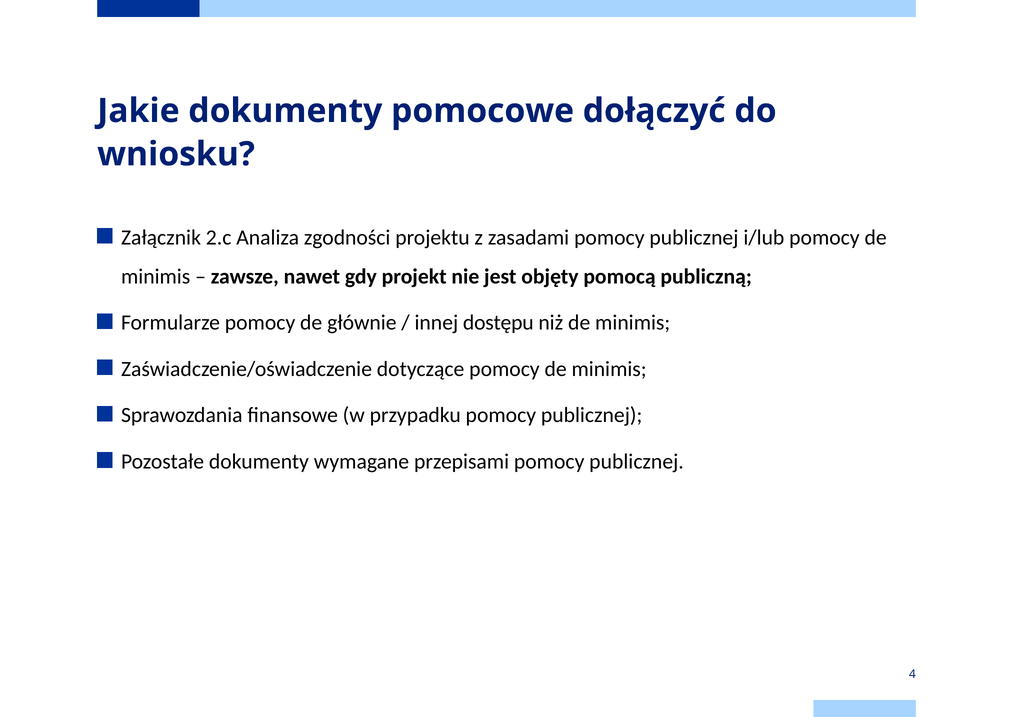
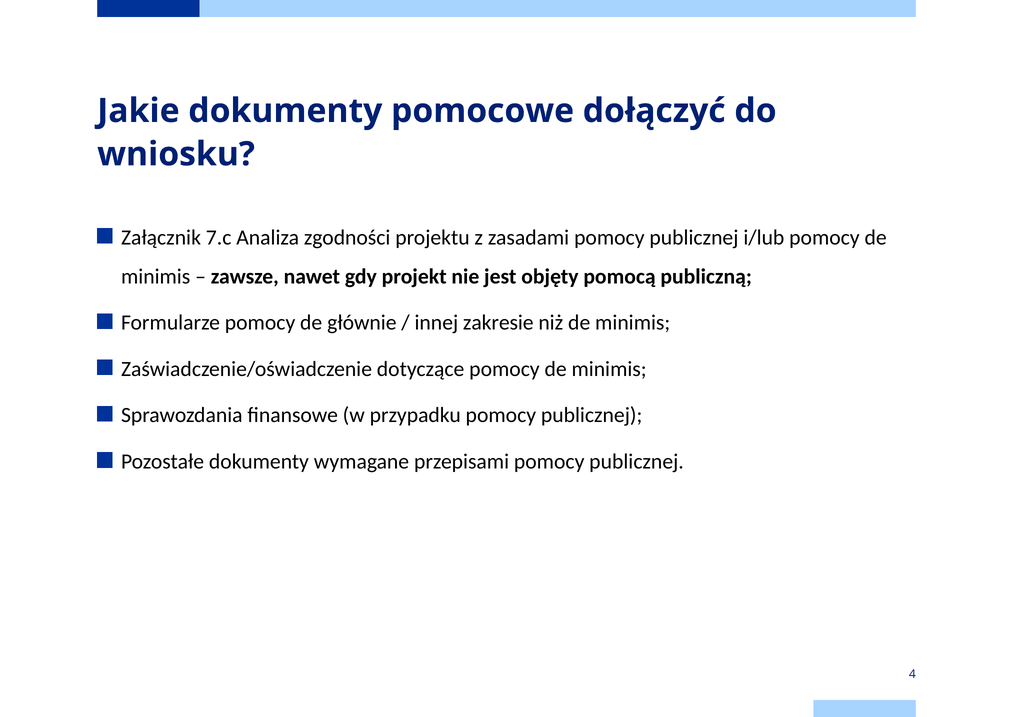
2.c: 2.c -> 7.c
dostępu: dostępu -> zakresie
